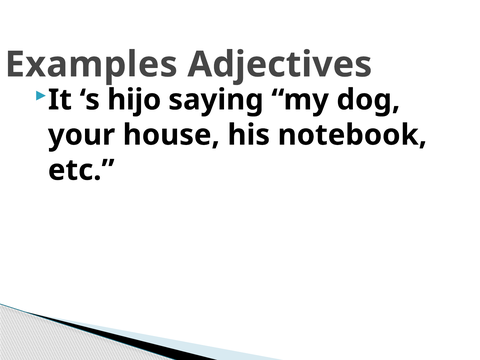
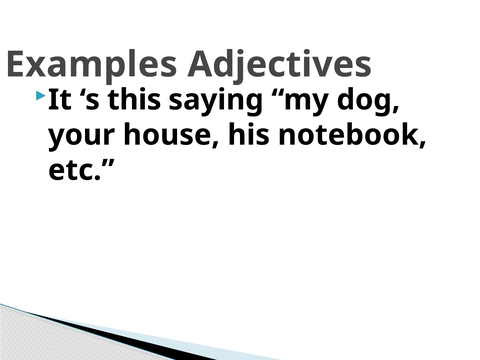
hijo: hijo -> this
